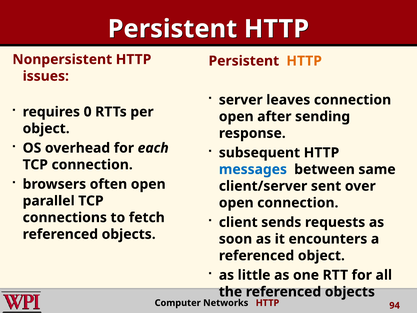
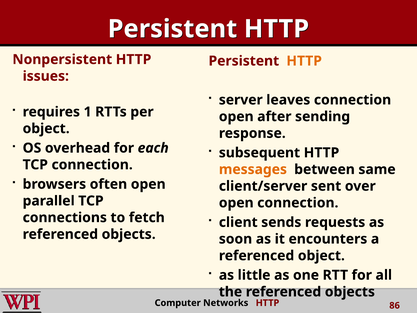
0: 0 -> 1
messages colour: blue -> orange
94: 94 -> 86
